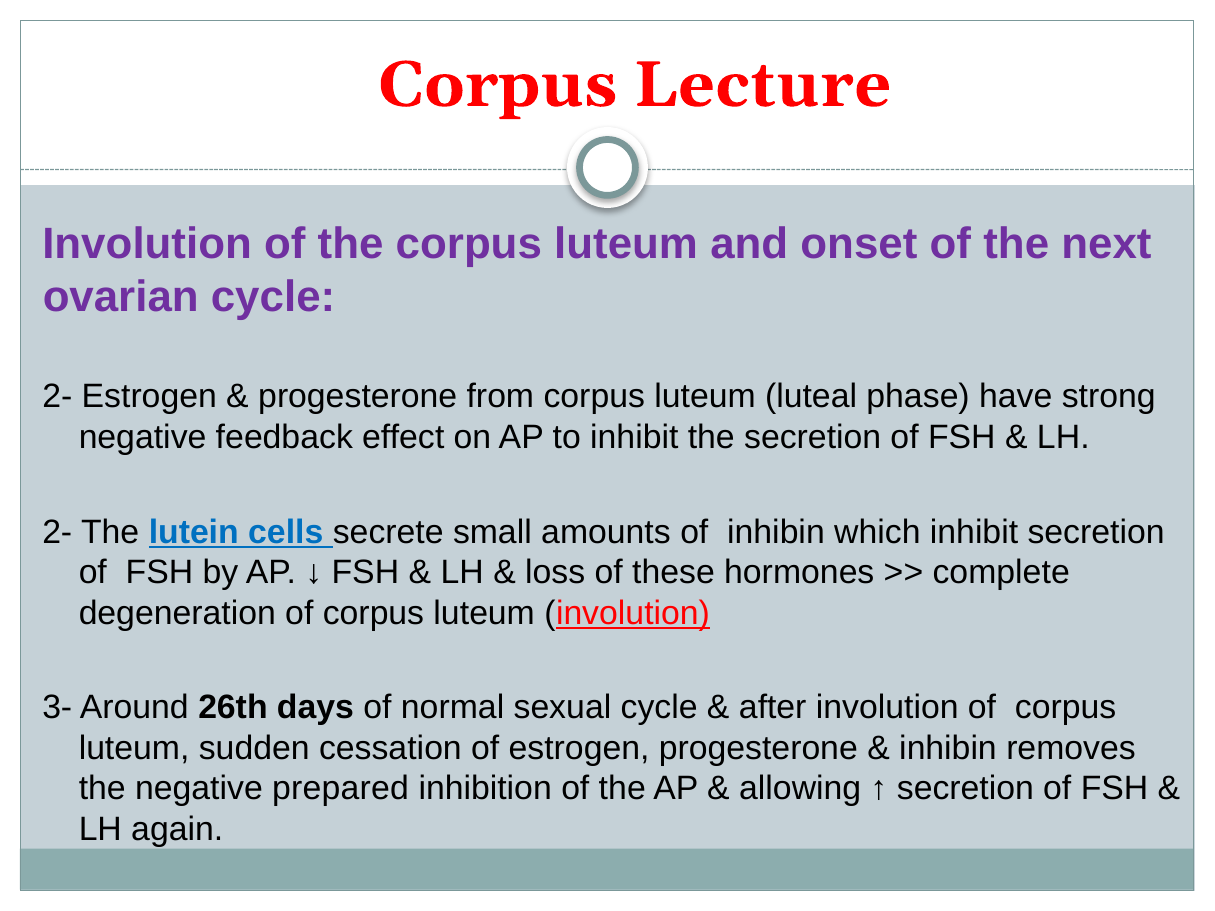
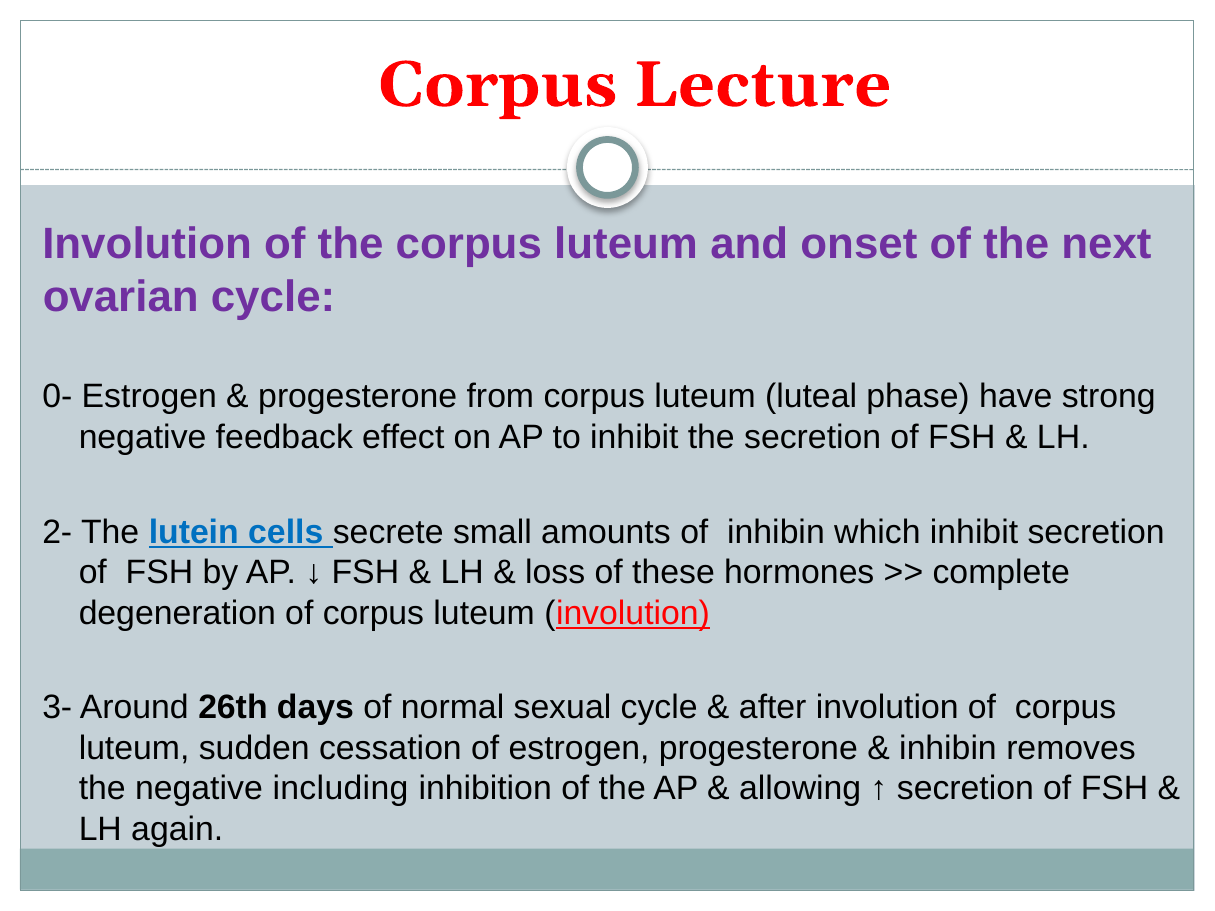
2- at (57, 397): 2- -> 0-
prepared: prepared -> including
